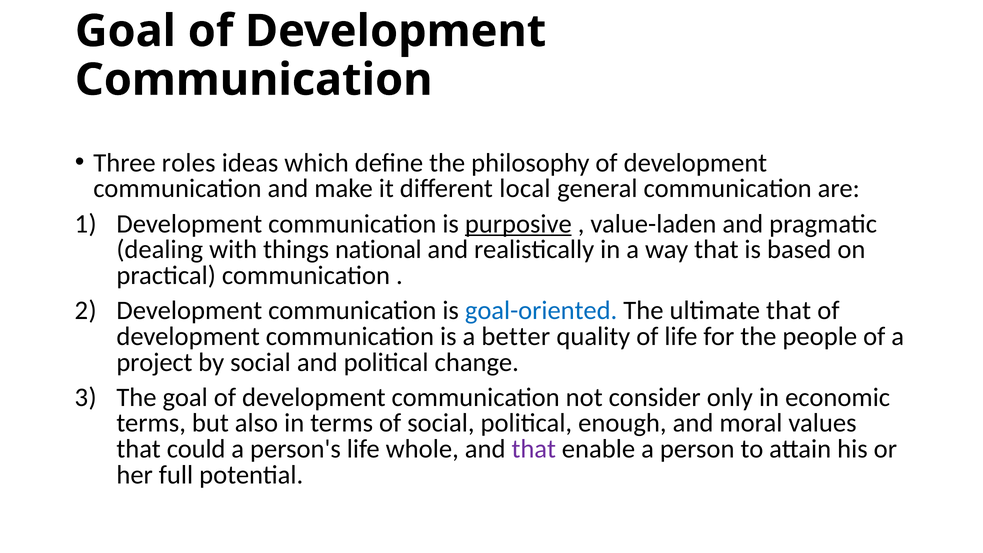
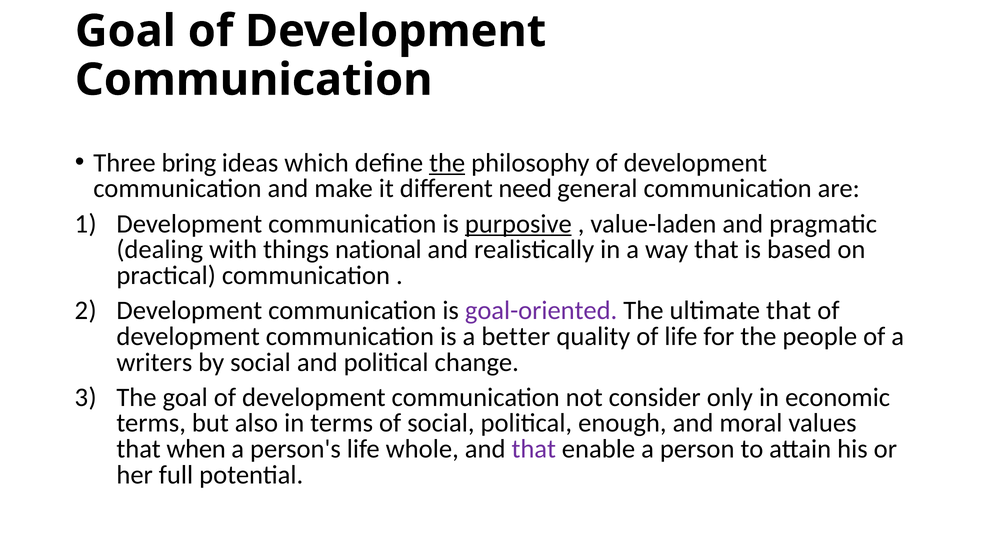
roles: roles -> bring
the at (447, 163) underline: none -> present
local: local -> need
goal-oriented colour: blue -> purple
project: project -> writers
could: could -> when
